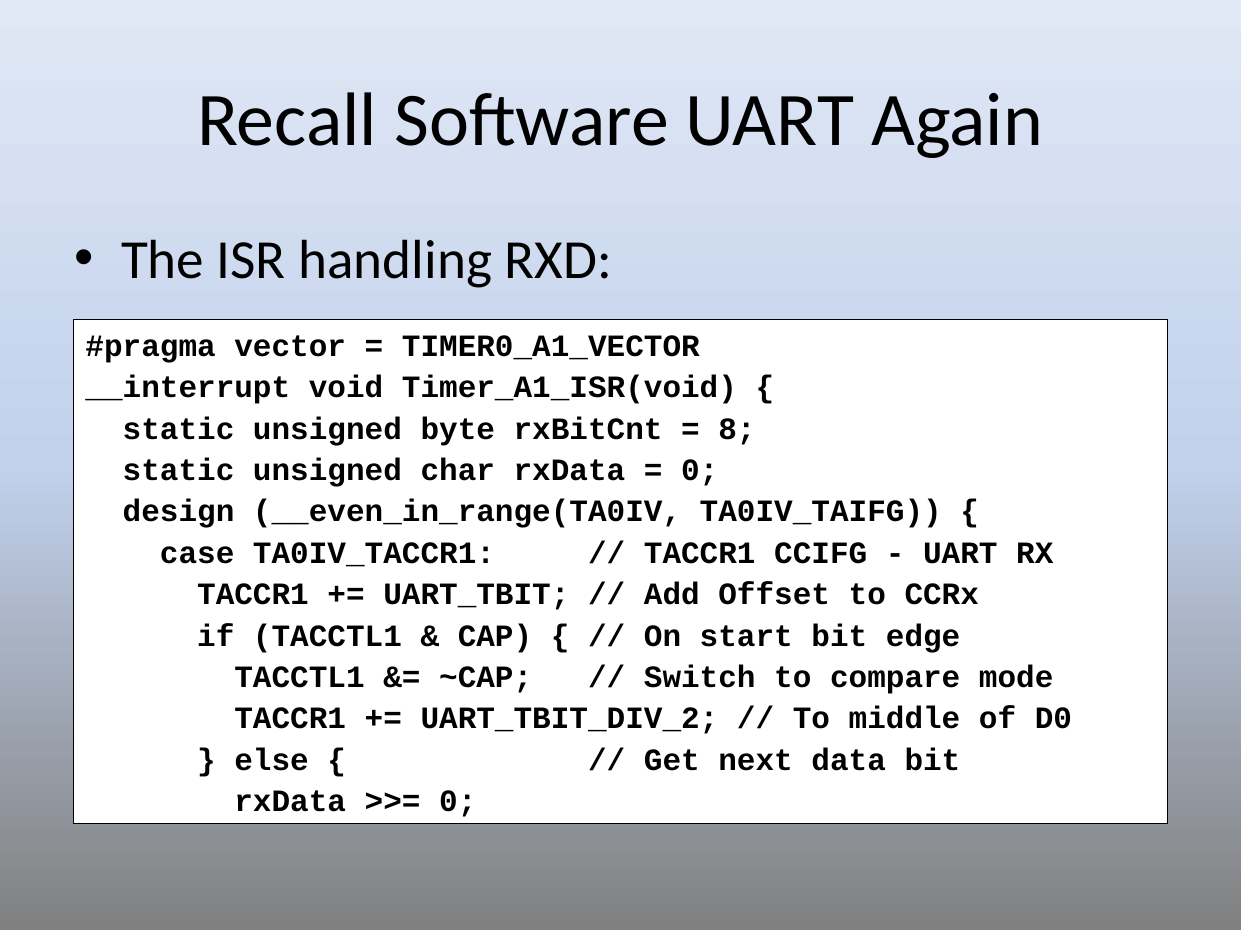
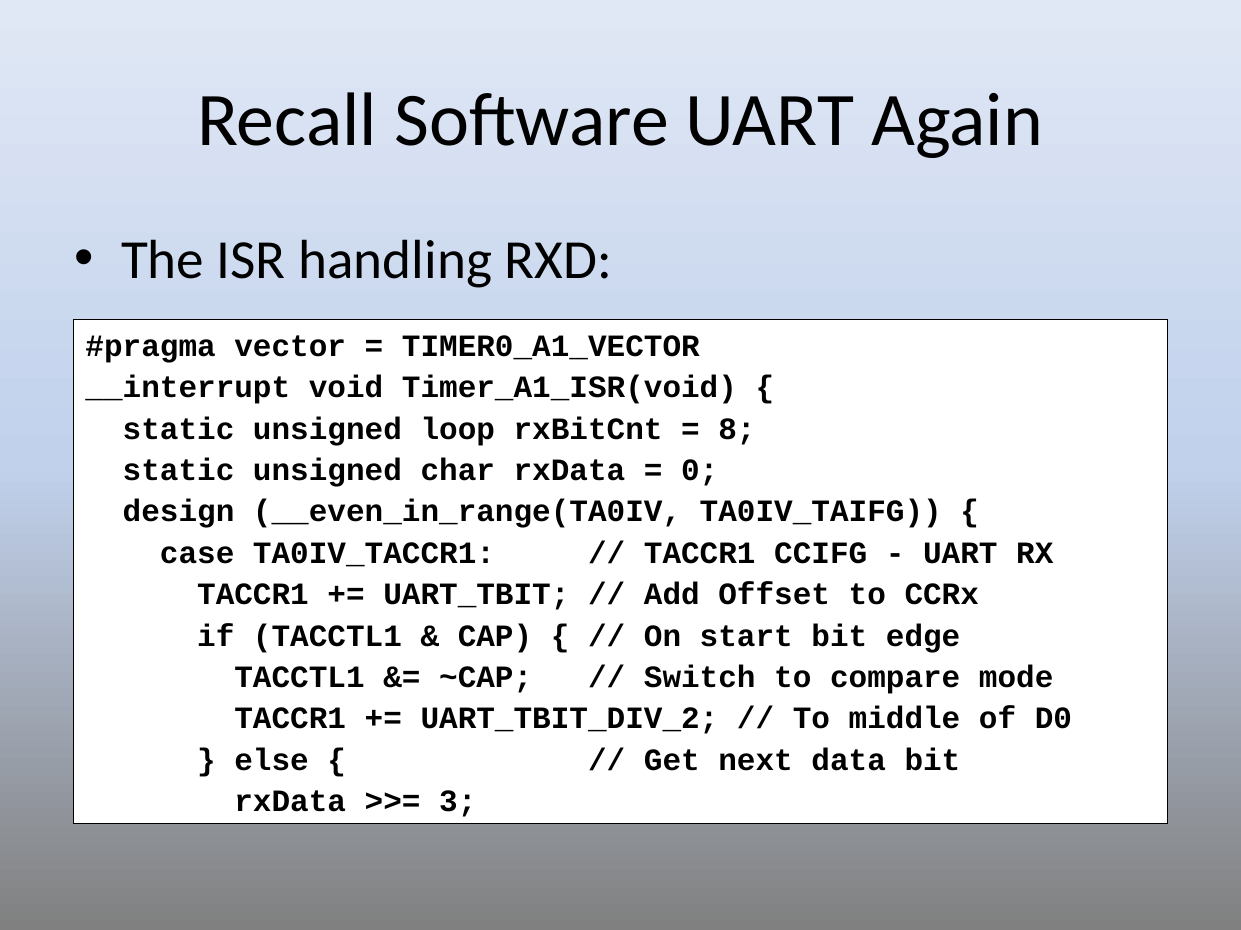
byte: byte -> loop
0 at (458, 802): 0 -> 3
